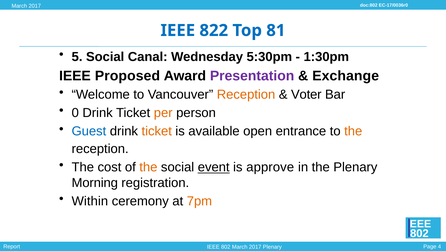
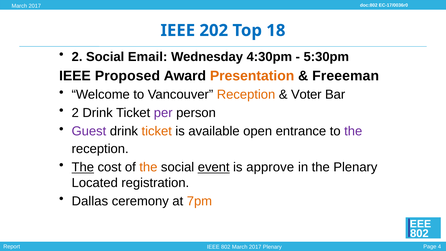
822: 822 -> 202
81: 81 -> 18
5 at (77, 57): 5 -> 2
Canal: Canal -> Email
5:30pm: 5:30pm -> 4:30pm
1:30pm: 1:30pm -> 5:30pm
Presentation colour: purple -> orange
Exchange: Exchange -> Freeeman
0 at (75, 113): 0 -> 2
per colour: orange -> purple
Guest colour: blue -> purple
the at (353, 131) colour: orange -> purple
The at (83, 167) underline: none -> present
Morning: Morning -> Located
Within: Within -> Dallas
